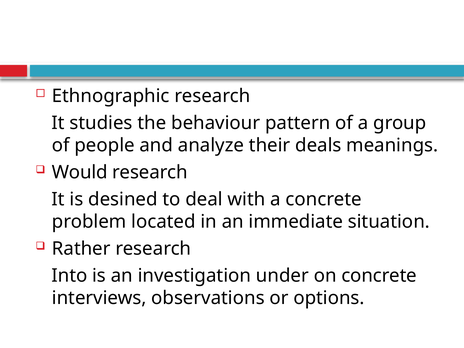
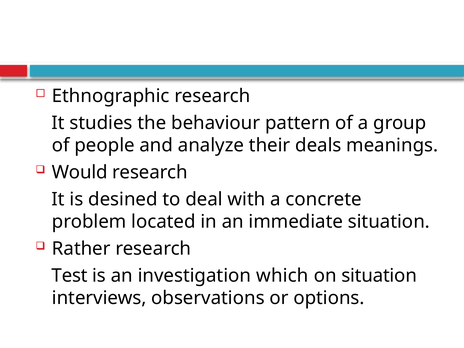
Into: Into -> Test
under: under -> which
on concrete: concrete -> situation
